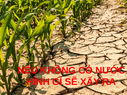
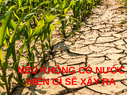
HÌNH: HÌNH -> HIỆN
